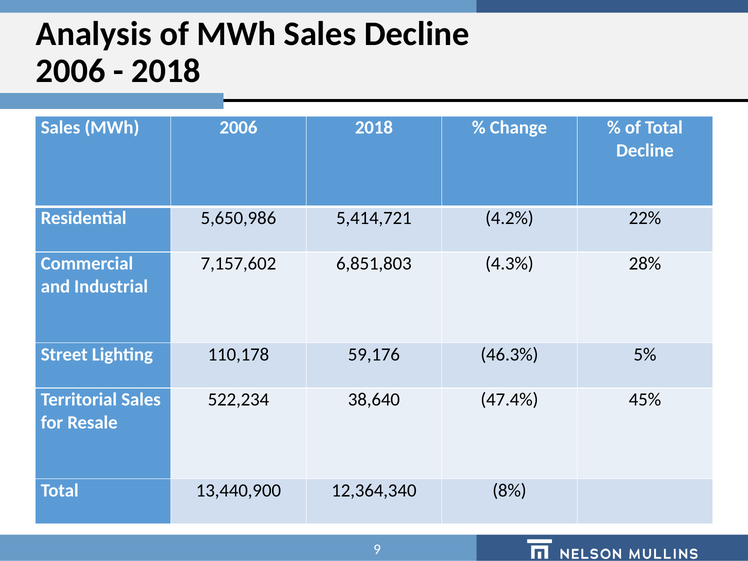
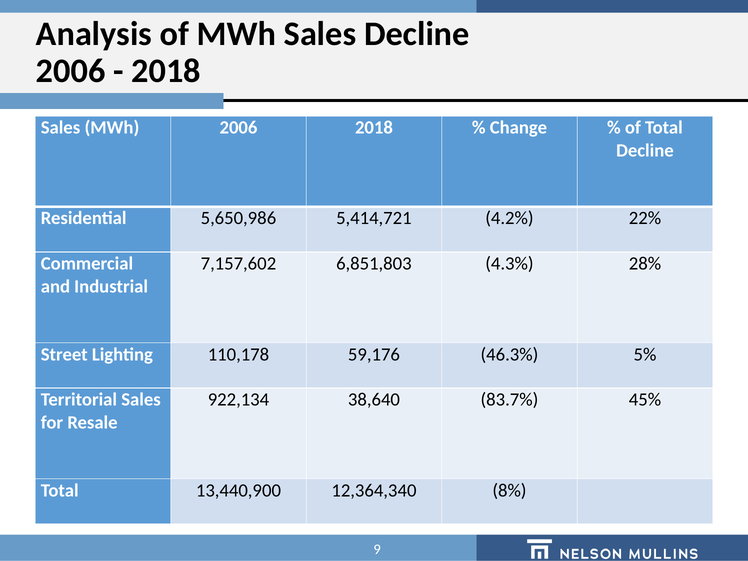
522,234: 522,234 -> 922,134
47.4%: 47.4% -> 83.7%
